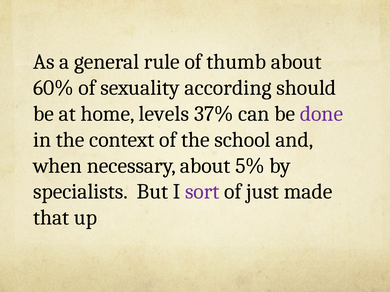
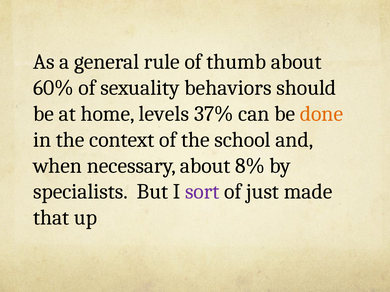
according: according -> behaviors
done colour: purple -> orange
5%: 5% -> 8%
